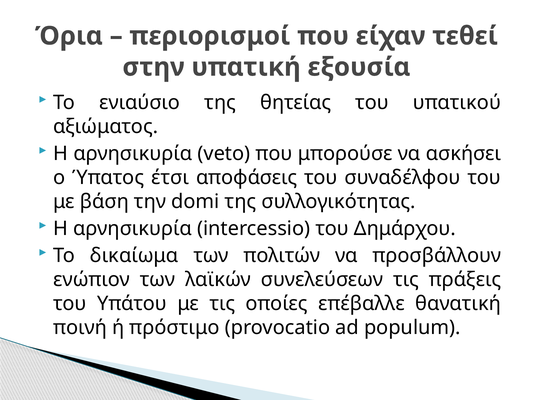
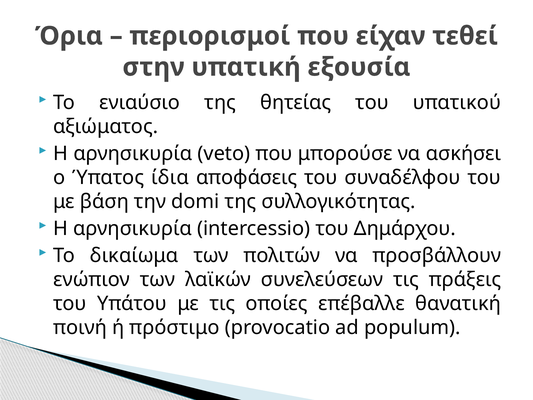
έτσι: έτσι -> ίδια
